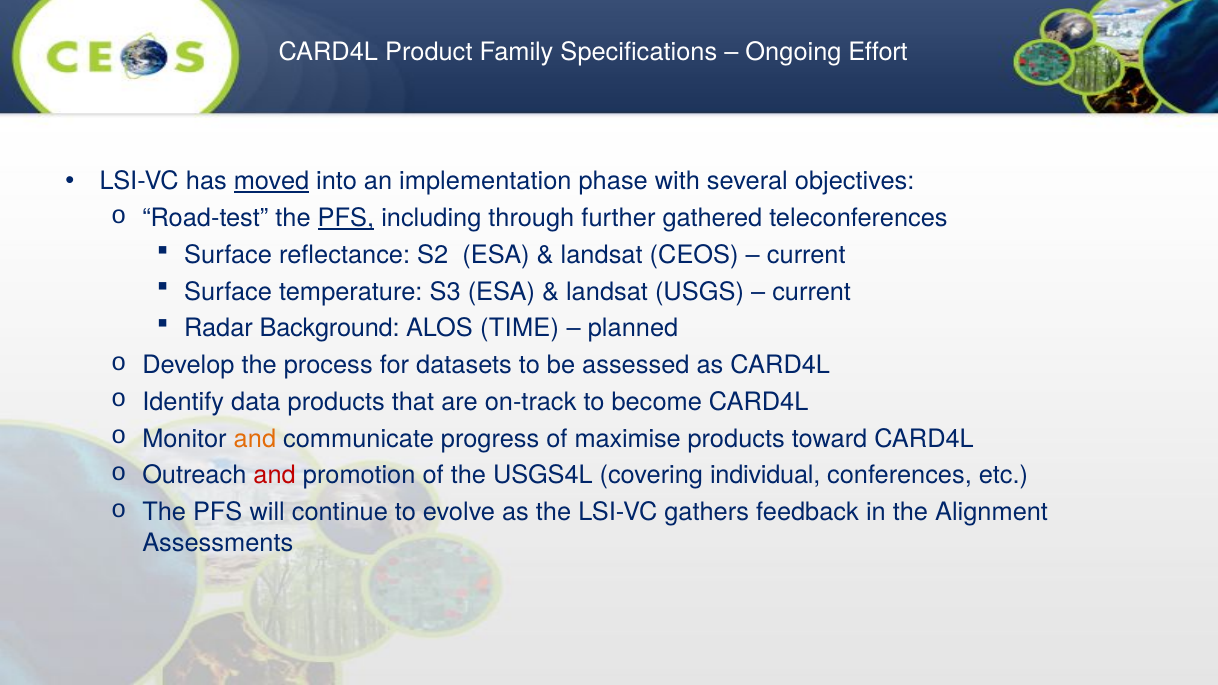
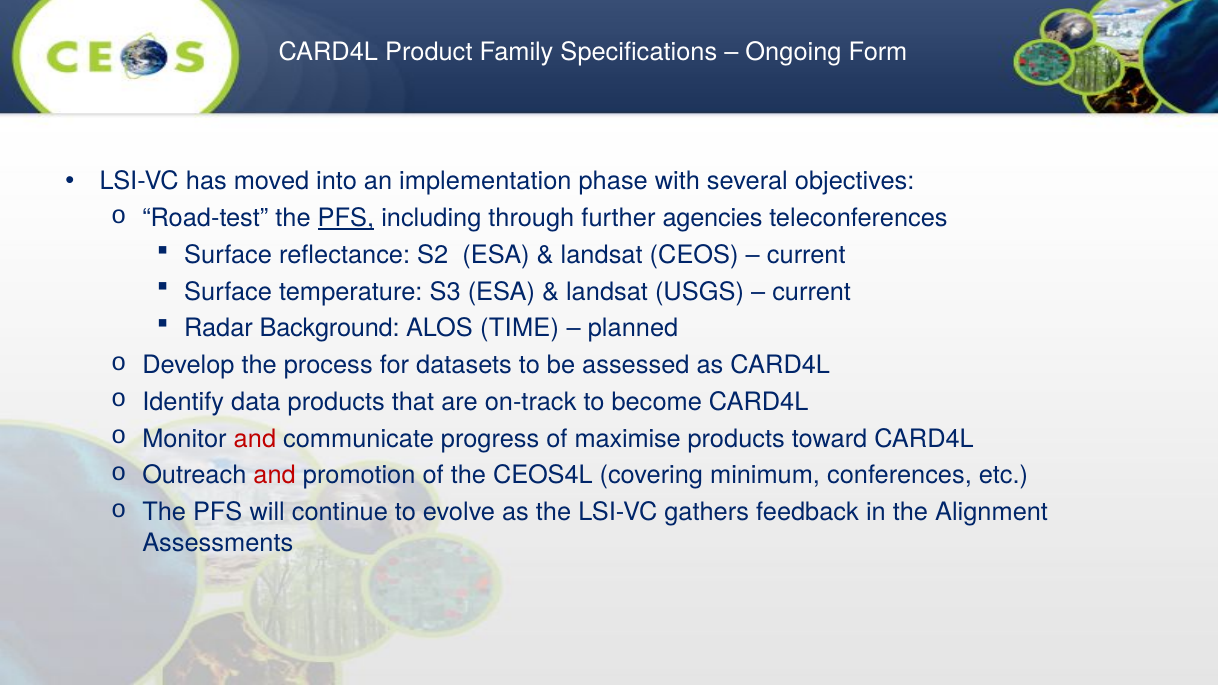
Effort: Effort -> Form
moved underline: present -> none
gathered: gathered -> agencies
and at (255, 439) colour: orange -> red
USGS4L: USGS4L -> CEOS4L
individual: individual -> minimum
